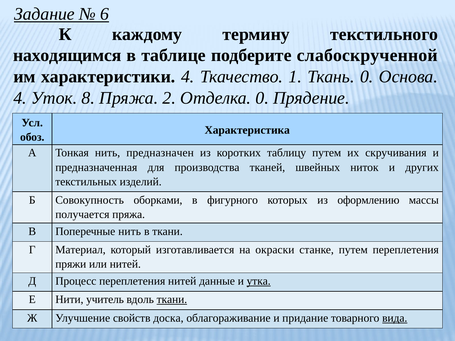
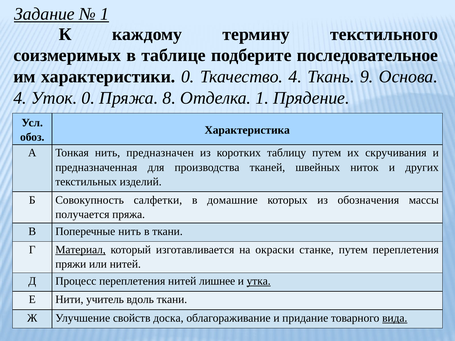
6 at (105, 14): 6 -> 1
находящимся: находящимся -> соизмеримых
слабоскрученной: слабоскрученной -> последовательное
характеристики 4: 4 -> 0
Ткачество 1: 1 -> 4
Ткань 0: 0 -> 9
Уток 8: 8 -> 0
2: 2 -> 8
Отделка 0: 0 -> 1
оборками: оборками -> салфетки
фигурного: фигурного -> домашние
оформлению: оформлению -> обозначения
Материал underline: none -> present
данные: данные -> лишнее
ткани at (172, 300) underline: present -> none
